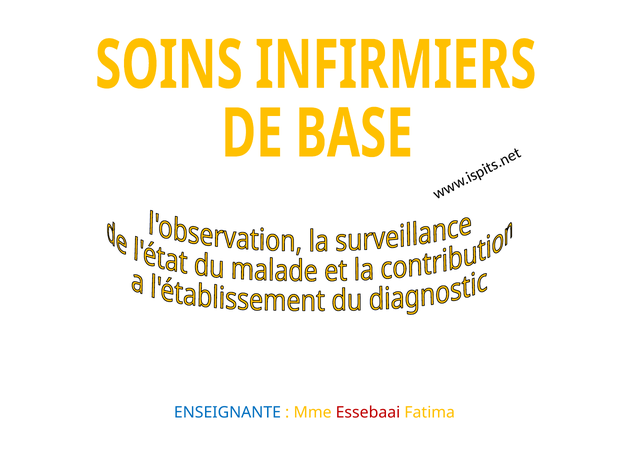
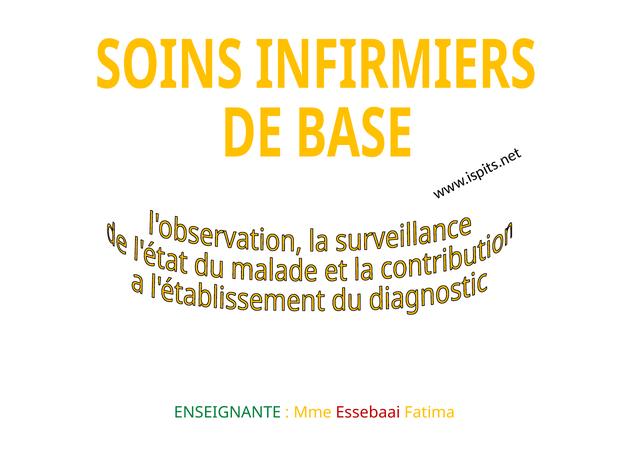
ENSEIGNANTE colour: blue -> green
